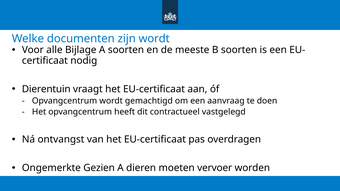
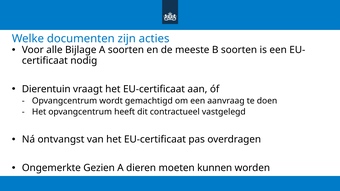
zijn wordt: wordt -> acties
vervoer: vervoer -> kunnen
